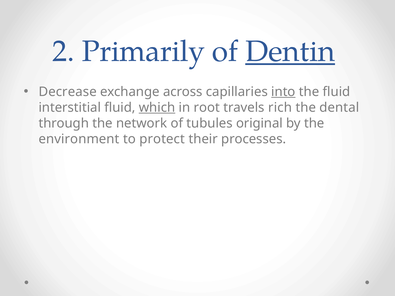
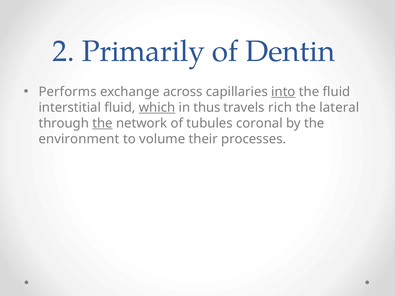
Dentin underline: present -> none
Decrease: Decrease -> Performs
root: root -> thus
dental: dental -> lateral
the at (102, 123) underline: none -> present
original: original -> coronal
protect: protect -> volume
